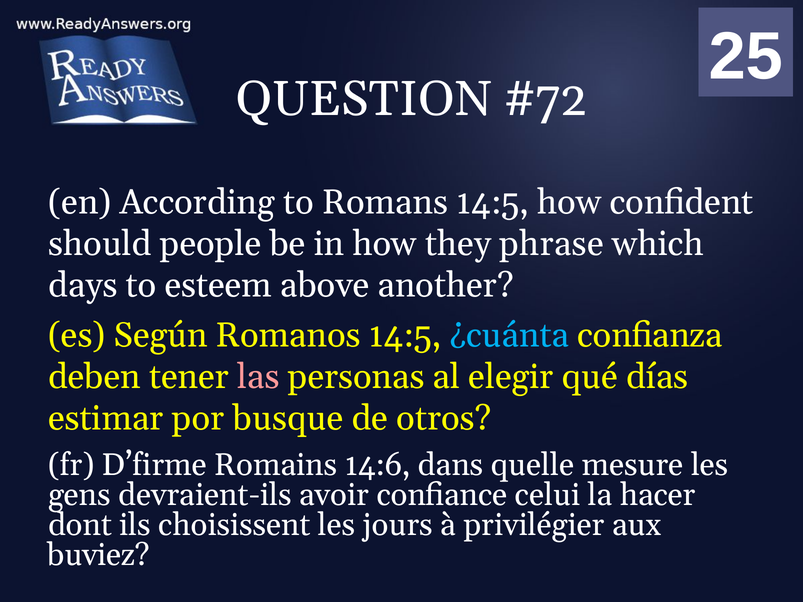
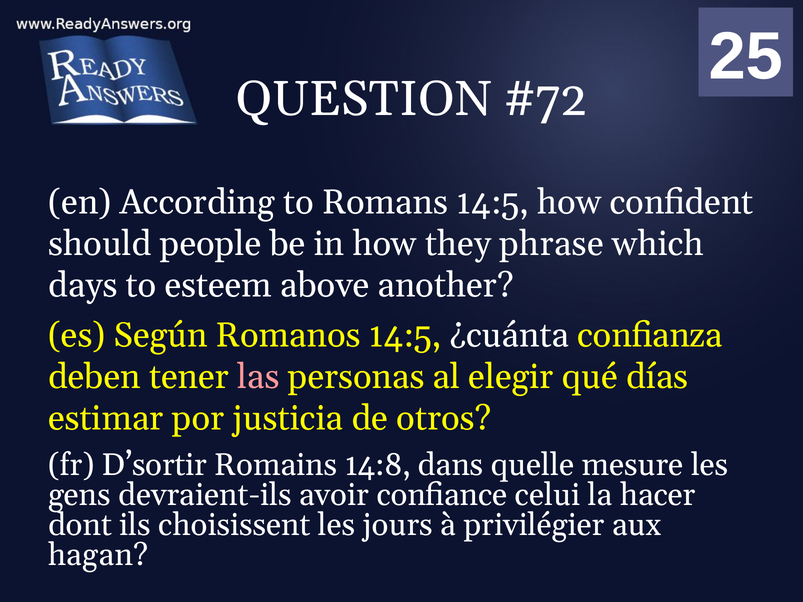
¿cuánta colour: light blue -> white
busque: busque -> justicia
D’firme: D’firme -> D’sortir
14:6: 14:6 -> 14:8
buviez: buviez -> hagan
